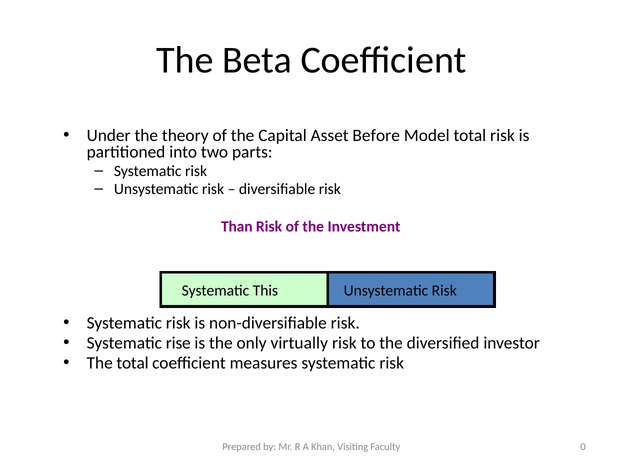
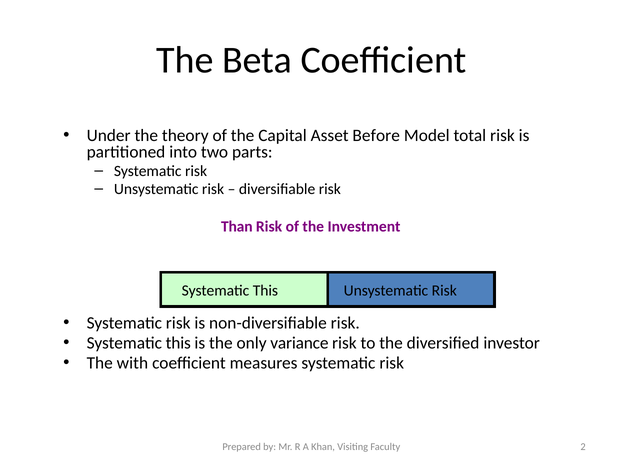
rise at (178, 343): rise -> this
virtually: virtually -> variance
The total: total -> with
0: 0 -> 2
